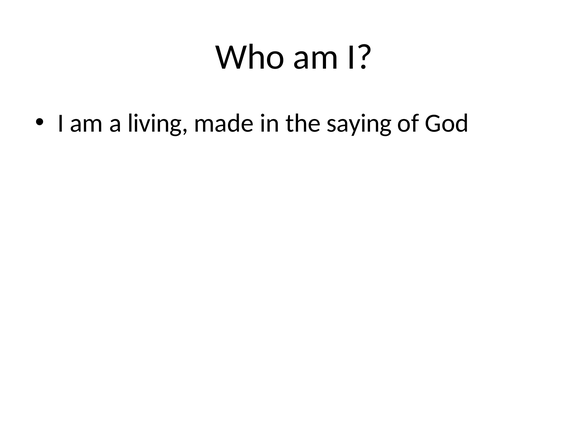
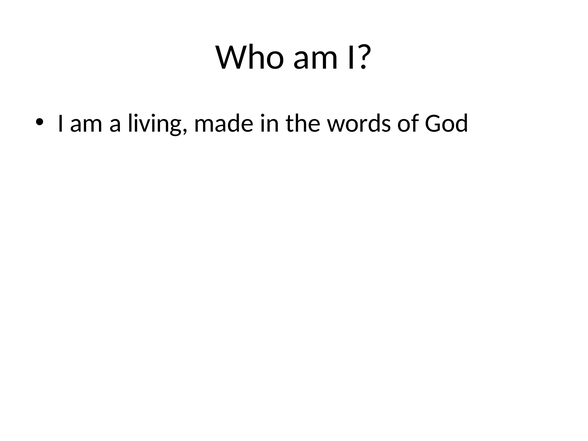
saying: saying -> words
